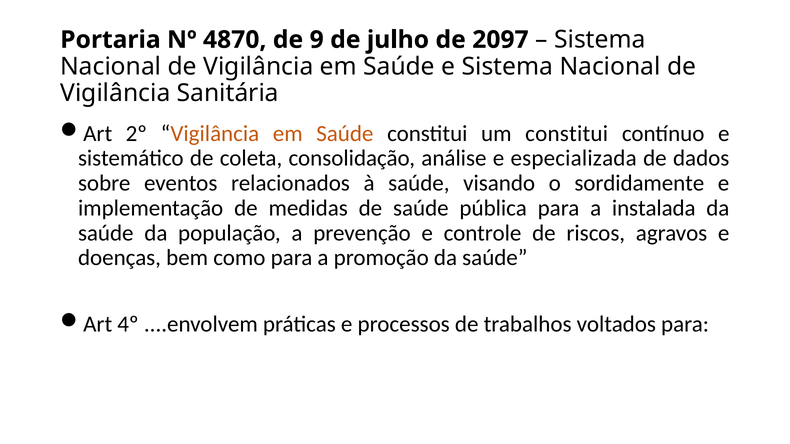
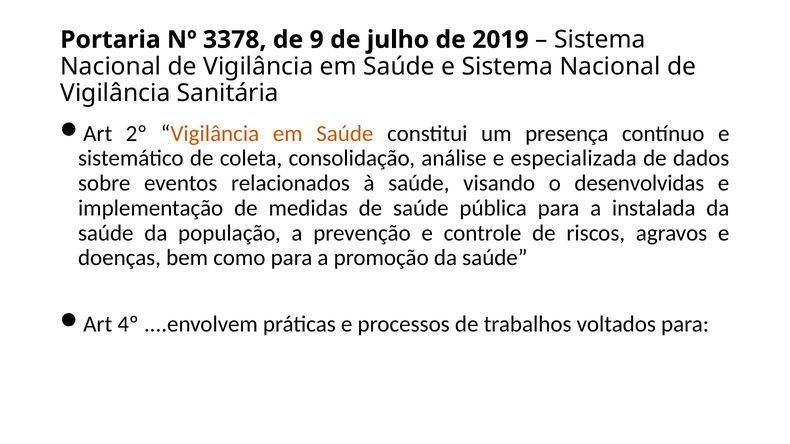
4870: 4870 -> 3378
2097: 2097 -> 2019
um constitui: constitui -> presença
sordidamente: sordidamente -> desenvolvidas
